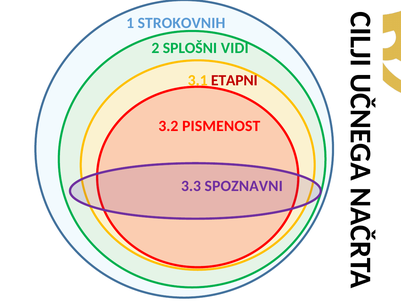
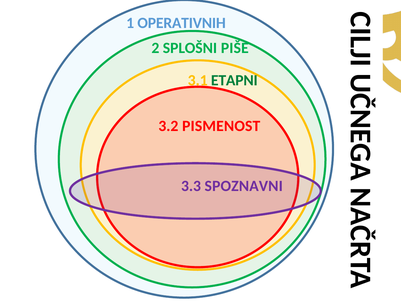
STROKOVNIH: STROKOVNIH -> OPERATIVNIH
VIDI: VIDI -> PIŠE
ETAPNI colour: red -> green
